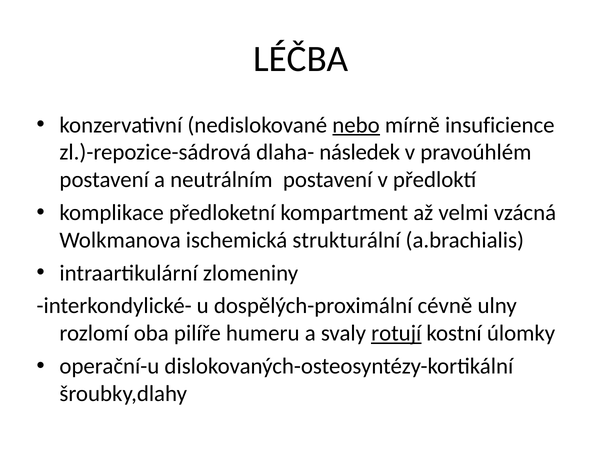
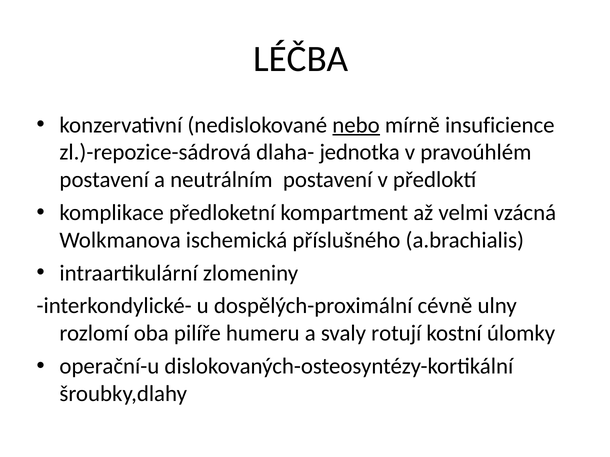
následek: následek -> jednotka
strukturální: strukturální -> příslušného
rotují underline: present -> none
